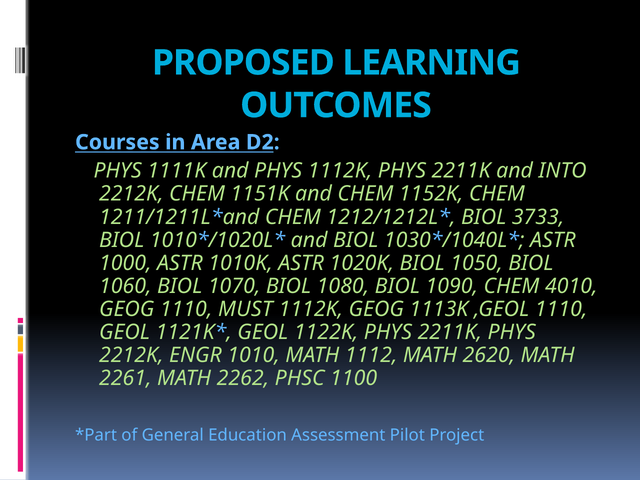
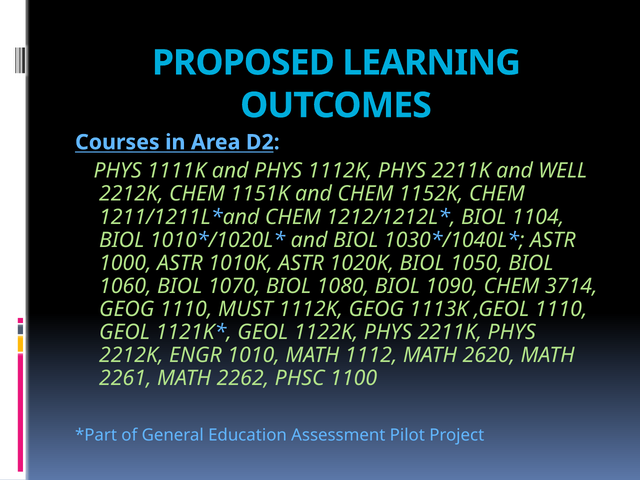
INTO: INTO -> WELL
3733: 3733 -> 1104
4010: 4010 -> 3714
